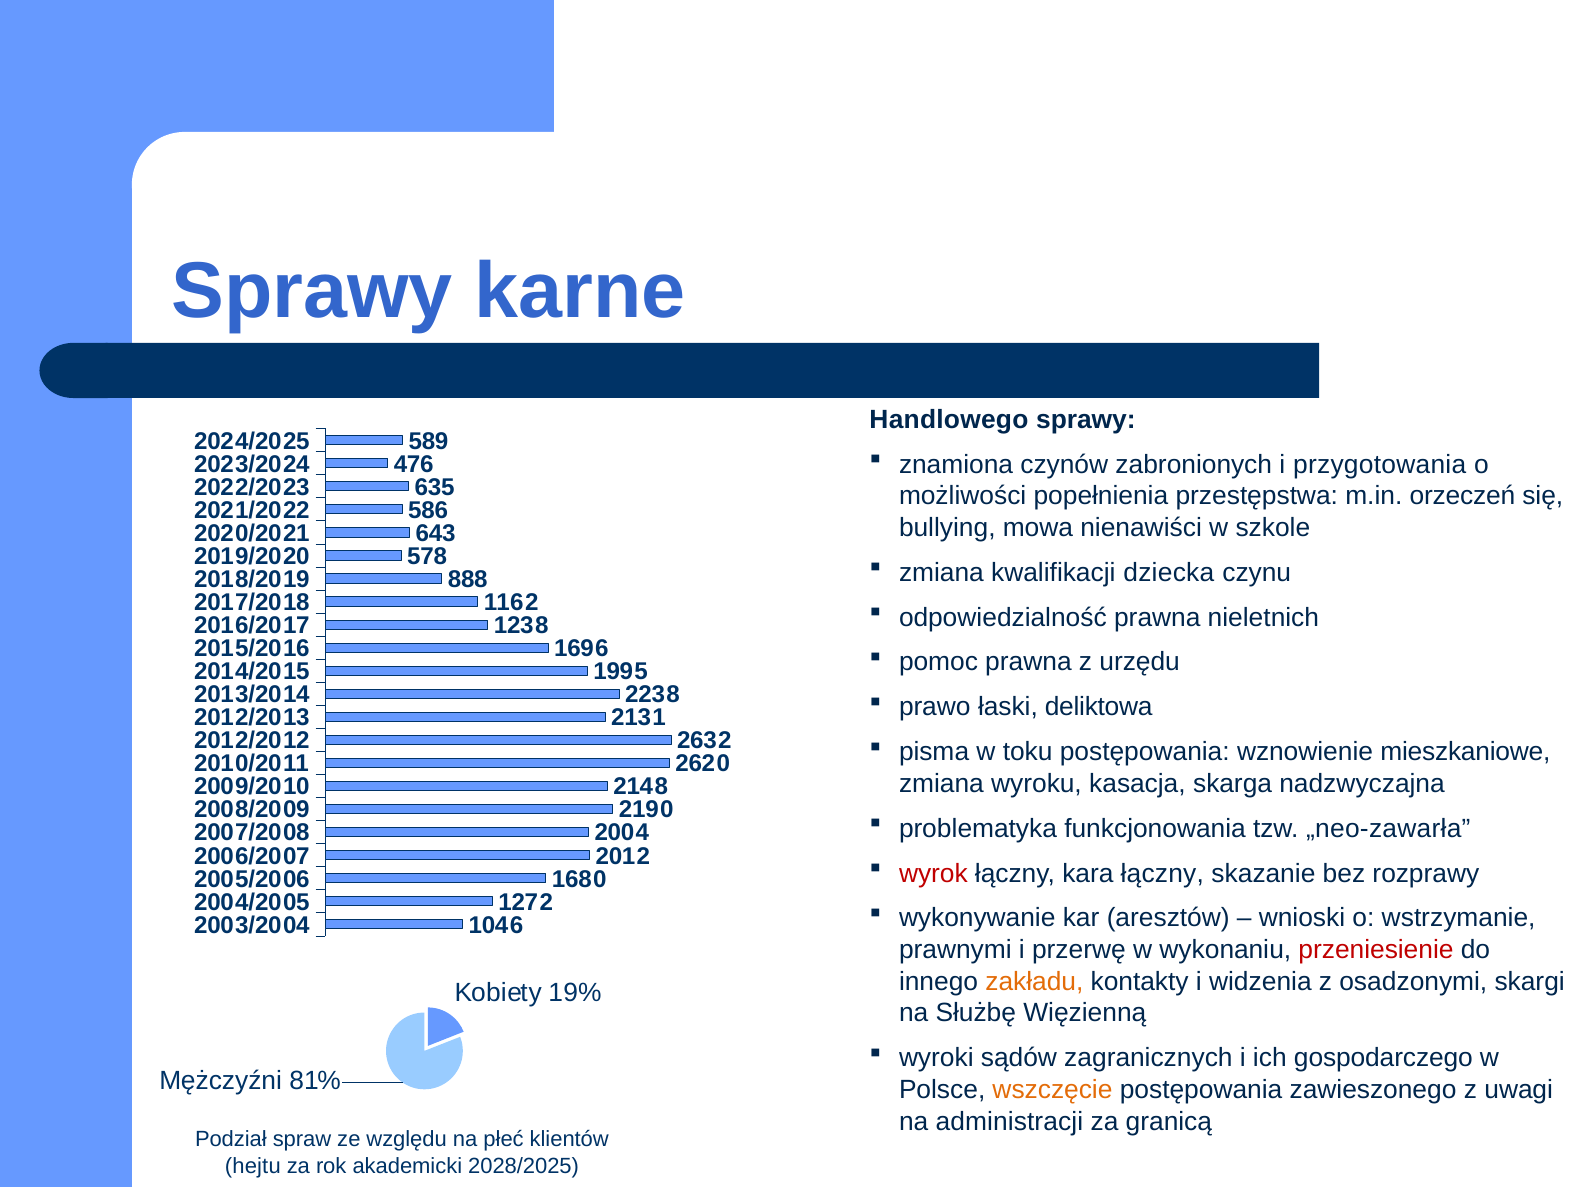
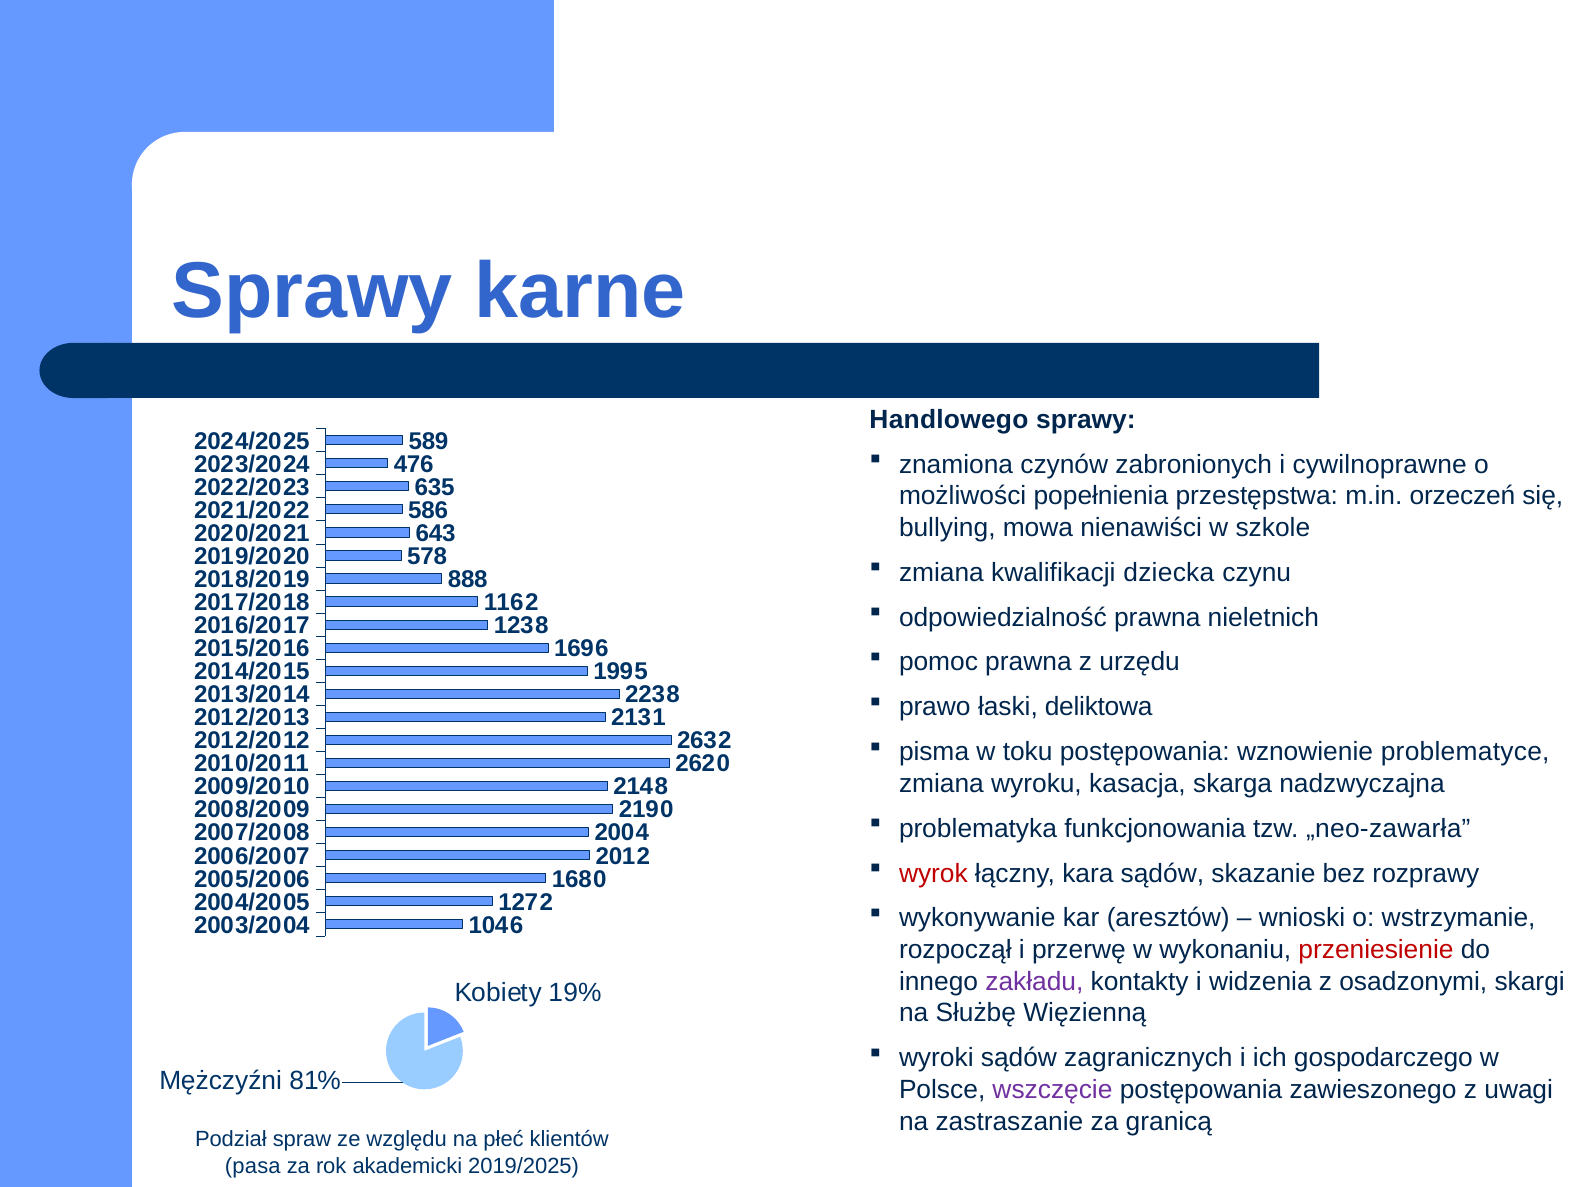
przygotowania: przygotowania -> cywilnoprawne
mieszkaniowe: mieszkaniowe -> problematyce
kara łączny: łączny -> sądów
prawnymi: prawnymi -> rozpoczął
zakładu colour: orange -> purple
wszczęcie colour: orange -> purple
administracji: administracji -> zastraszanie
hejtu: hejtu -> pasa
2028/2025: 2028/2025 -> 2019/2025
